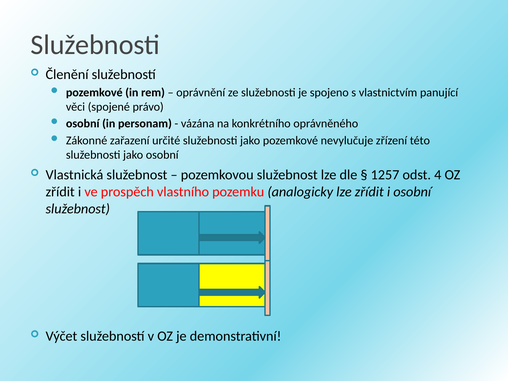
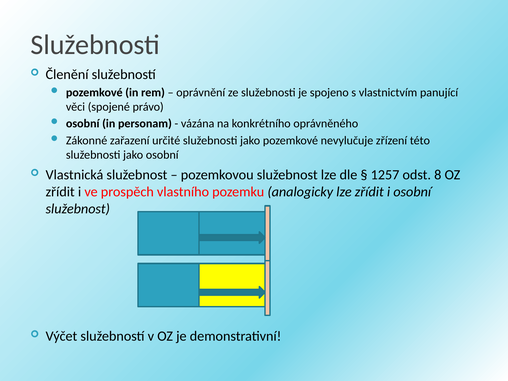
4: 4 -> 8
